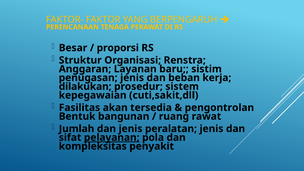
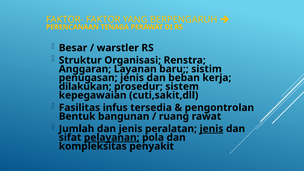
proporsi: proporsi -> warstler
akan: akan -> infus
jenis at (211, 129) underline: none -> present
